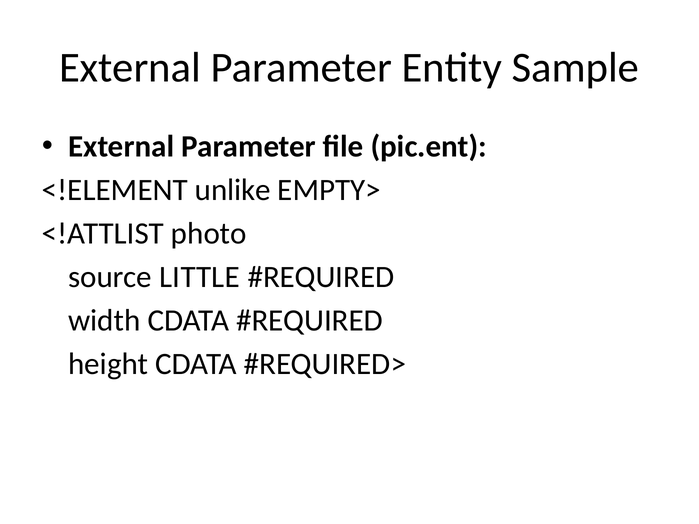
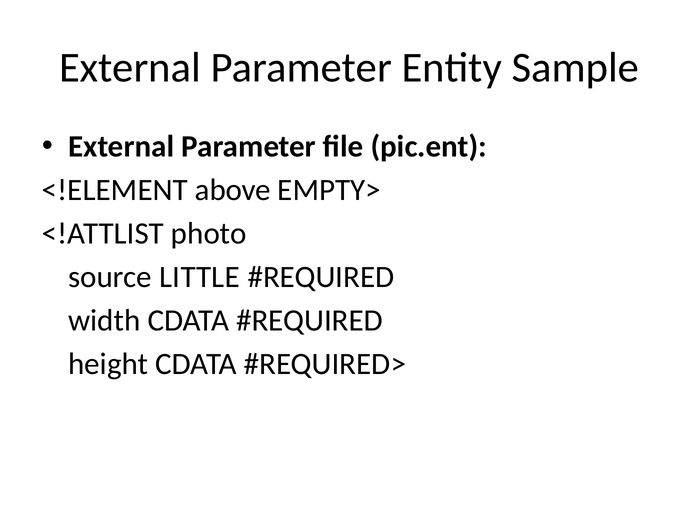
unlike: unlike -> above
